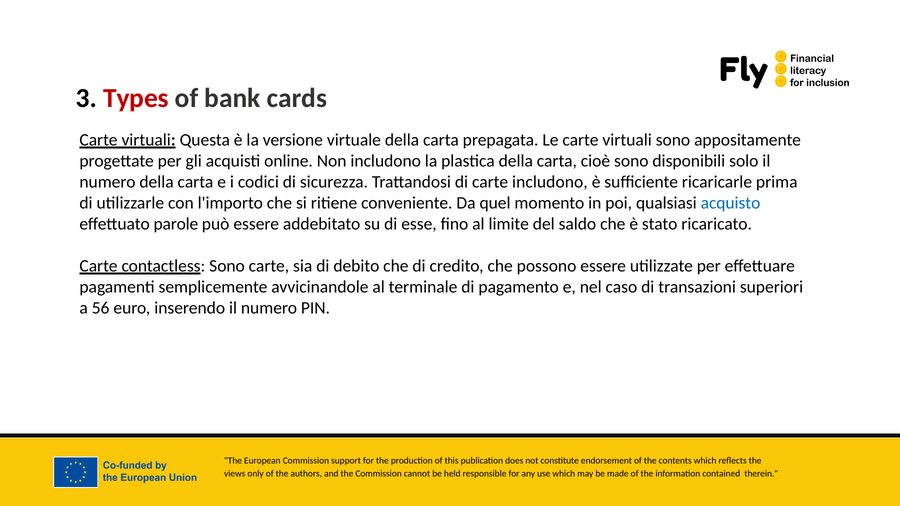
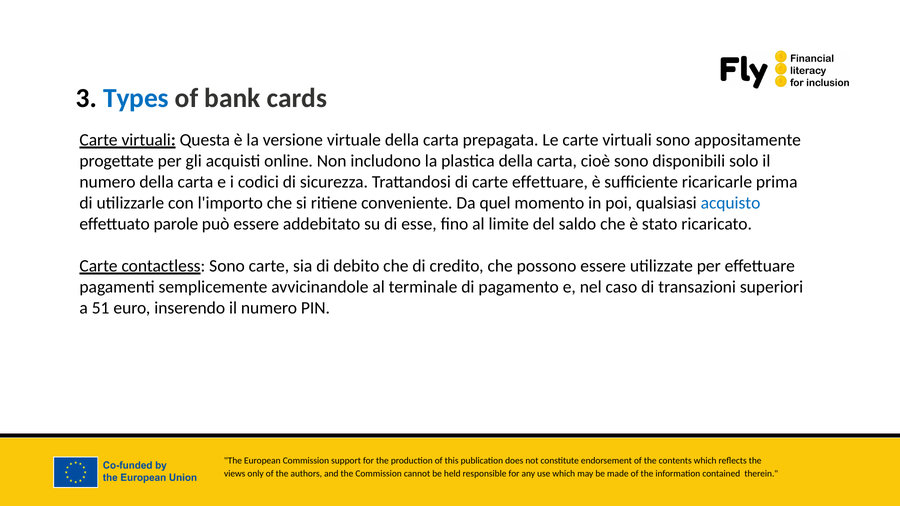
Types colour: red -> blue
carte includono: includono -> effettuare
56: 56 -> 51
